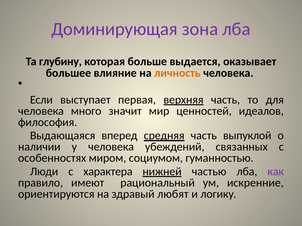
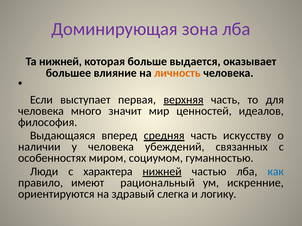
Та глубину: глубину -> нижней
выпуклой: выпуклой -> искусству
как colour: purple -> blue
любят: любят -> слегка
